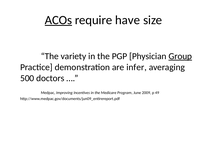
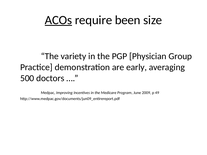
have: have -> been
Group underline: present -> none
infer: infer -> early
